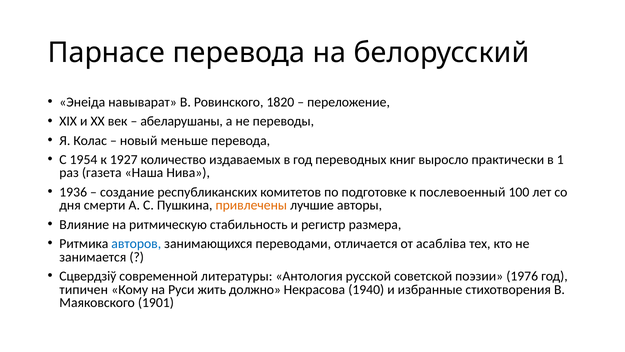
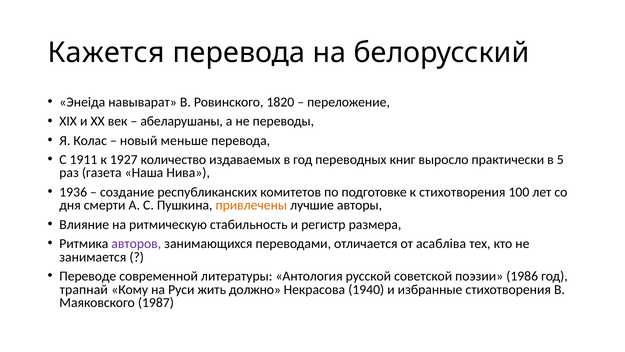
Парнасе: Парнасе -> Кажется
1954: 1954 -> 1911
1: 1 -> 5
к послевоенный: послевоенный -> стихотворения
авторов colour: blue -> purple
Сцвердзіў: Сцвердзіў -> Переводе
1976: 1976 -> 1986
типичен: типичен -> трапнай
1901: 1901 -> 1987
